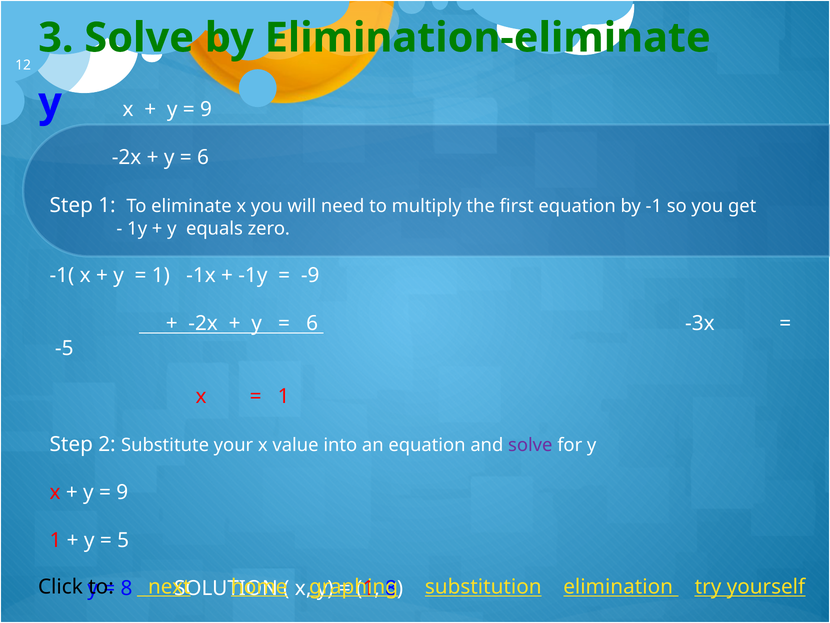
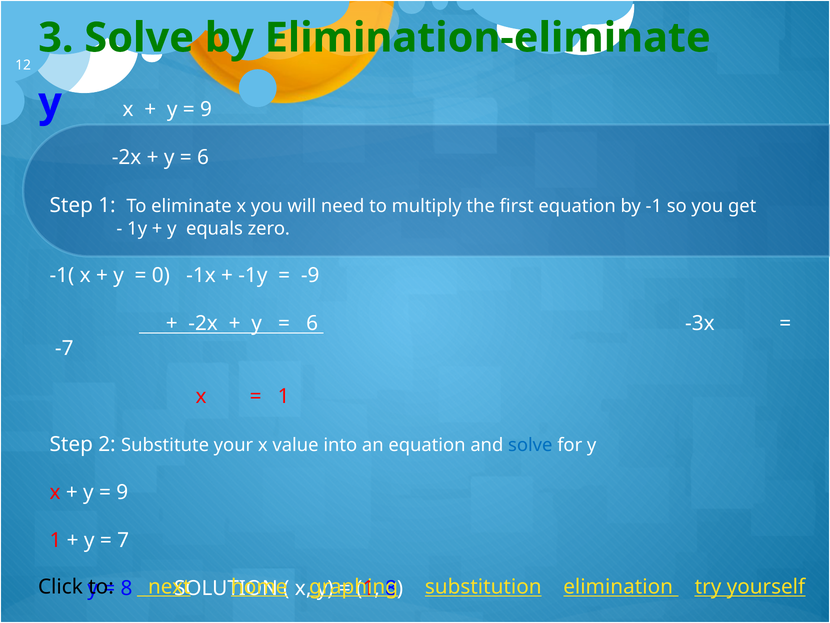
1 at (161, 275): 1 -> 0
-5: -5 -> -7
solve at (530, 445) colour: purple -> blue
5: 5 -> 7
